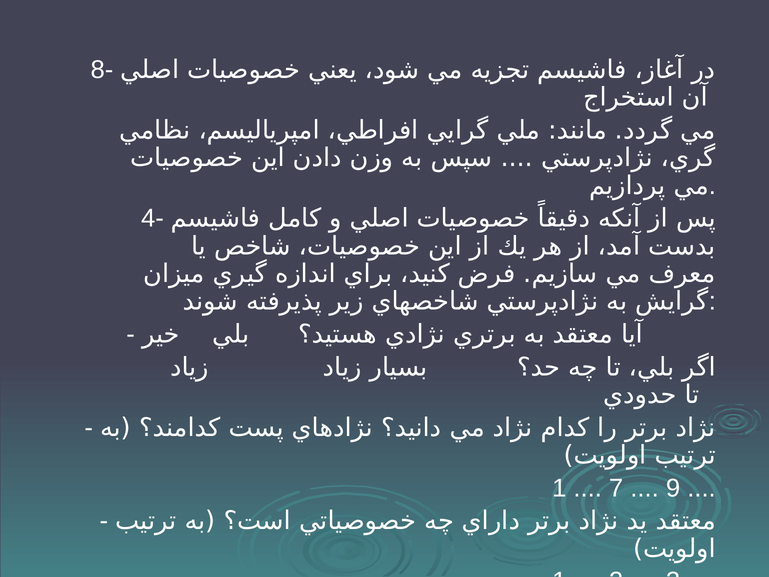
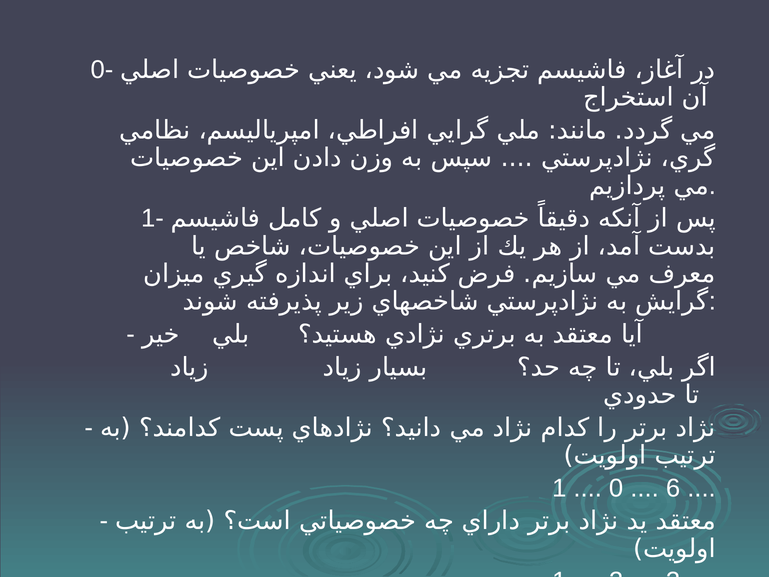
8-: 8- -> 0-
4-: 4- -> 1-
7: 7 -> 0
9: 9 -> 6
